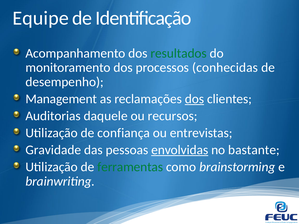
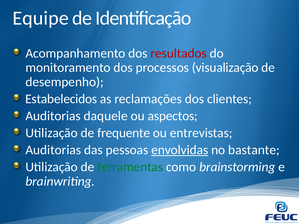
resultados colour: green -> red
conhecidas: conhecidas -> visualização
Management: Management -> Estabelecidos
dos at (194, 99) underline: present -> none
recursos: recursos -> aspectos
confiança: confiança -> frequente
Gravidade at (53, 150): Gravidade -> Auditorias
